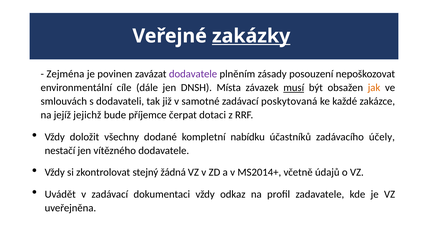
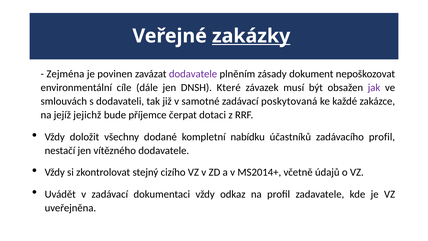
posouzení: posouzení -> dokument
Místa: Místa -> Které
musí underline: present -> none
jak colour: orange -> purple
zadávacího účely: účely -> profil
žádná: žádná -> cizího
